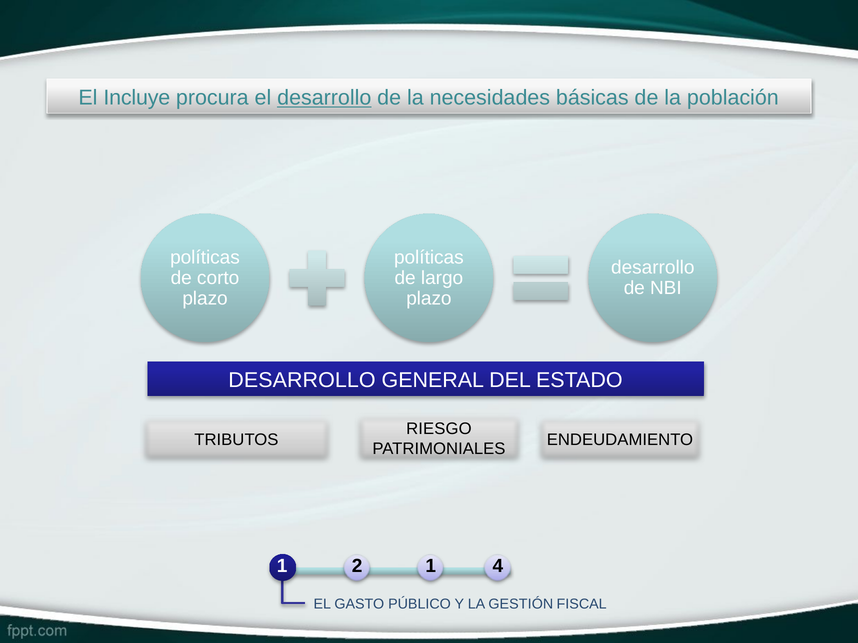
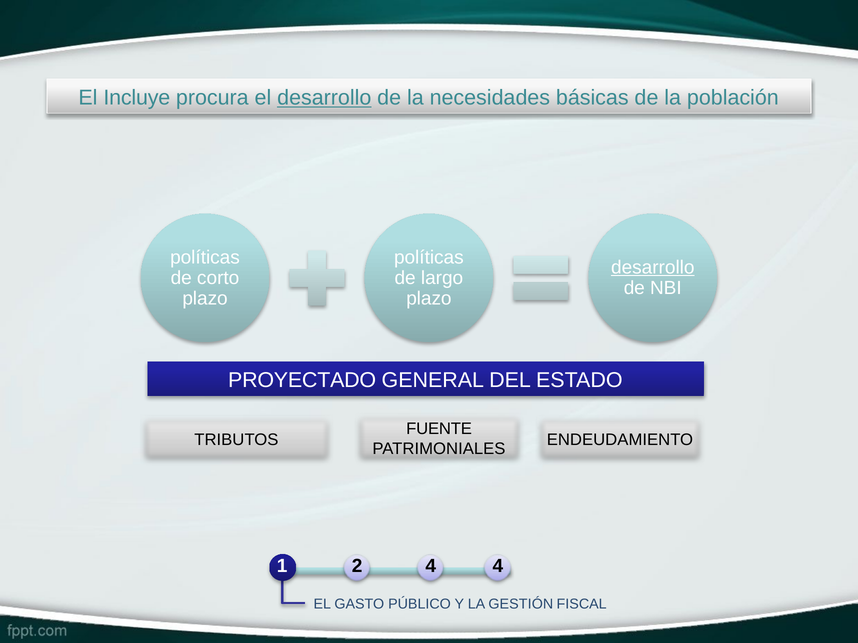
desarrollo at (653, 268) underline: none -> present
DESARROLLO at (302, 381): DESARROLLO -> PROYECTADO
RIESGO: RIESGO -> FUENTE
2 1: 1 -> 4
